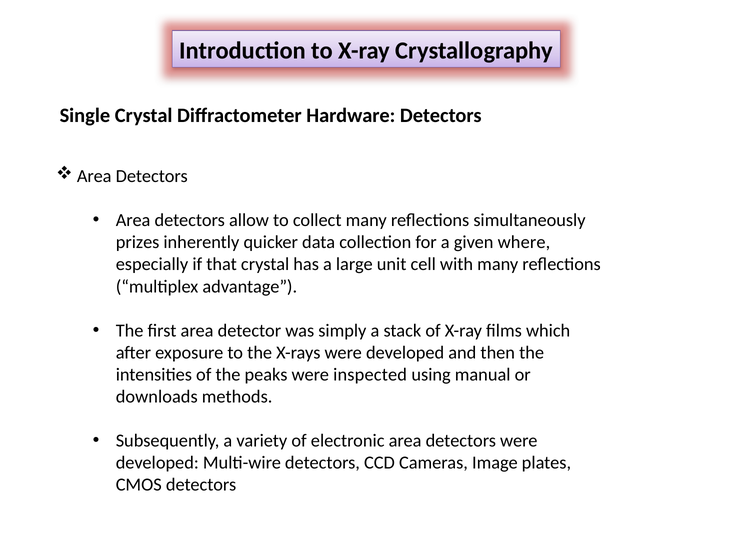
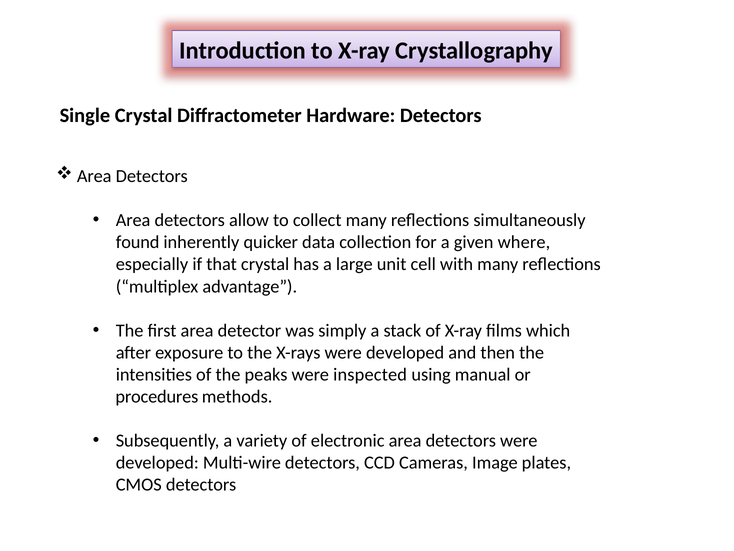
prizes: prizes -> found
downloads: downloads -> procedures
